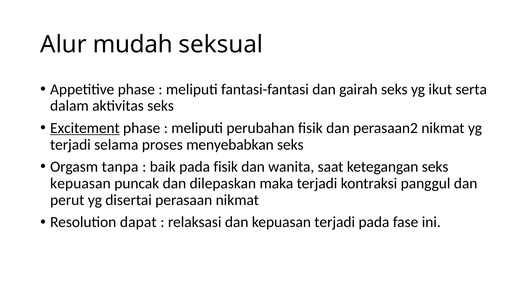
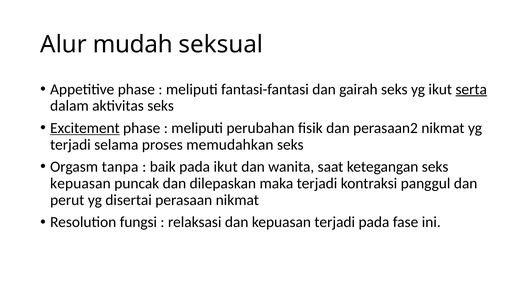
serta underline: none -> present
menyebabkan: menyebabkan -> memudahkan
pada fisik: fisik -> ikut
dapat: dapat -> fungsi
